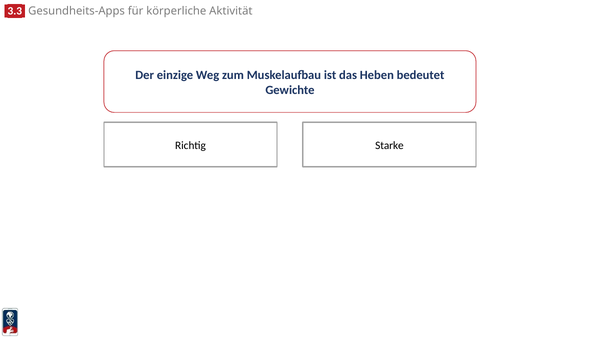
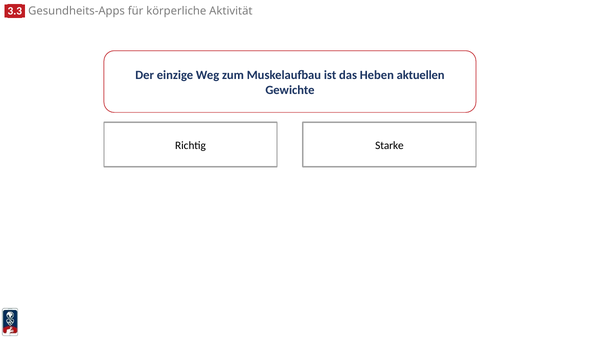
bedeutet: bedeutet -> aktuellen
